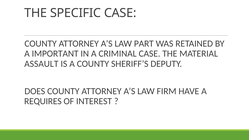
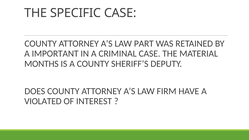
ASSAULT: ASSAULT -> MONTHS
REQUIRES: REQUIRES -> VIOLATED
